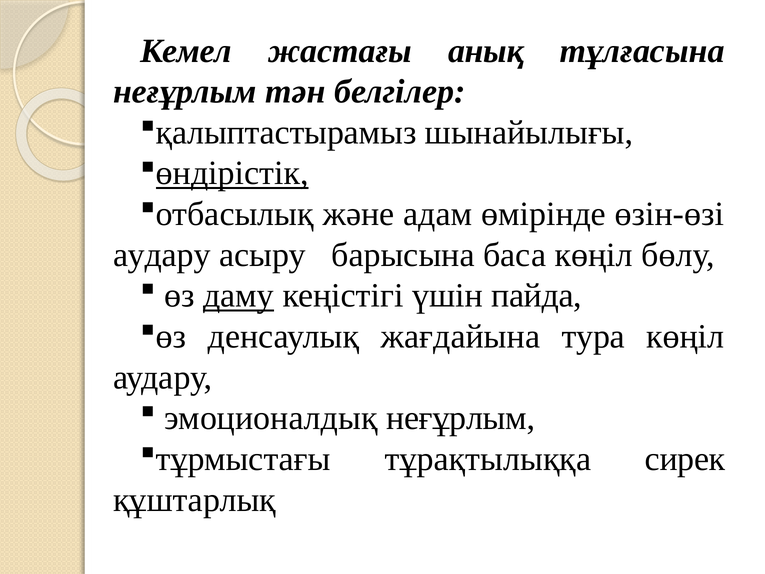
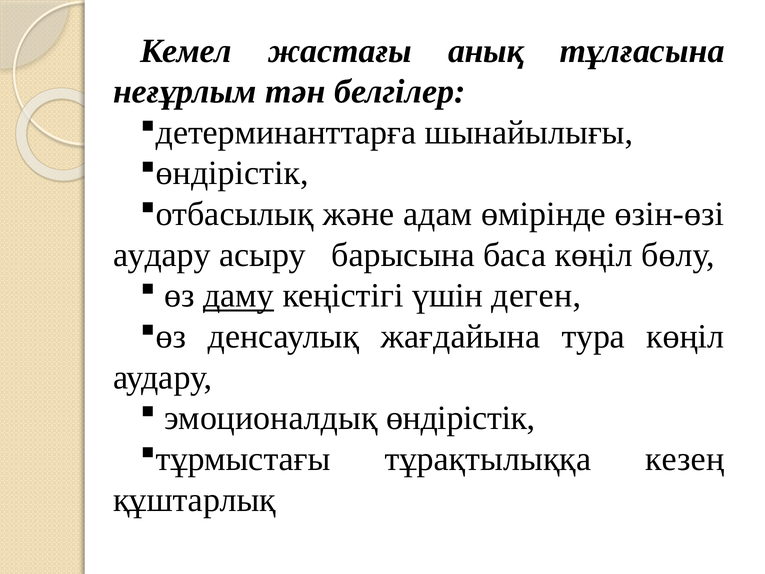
қалыптастырамыз: қалыптастырамыз -> детерминанттарға
өндірістік at (232, 173) underline: present -> none
пайда: пайда -> деген
эмоционалдық неғұрлым: неғұрлым -> өндірістік
сирек: сирек -> кезең
